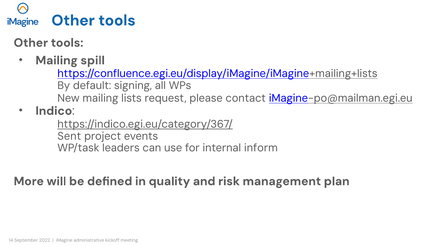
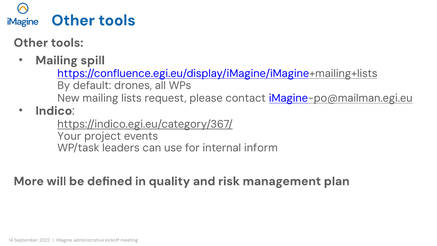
signing: signing -> drones
Sent: Sent -> Your
